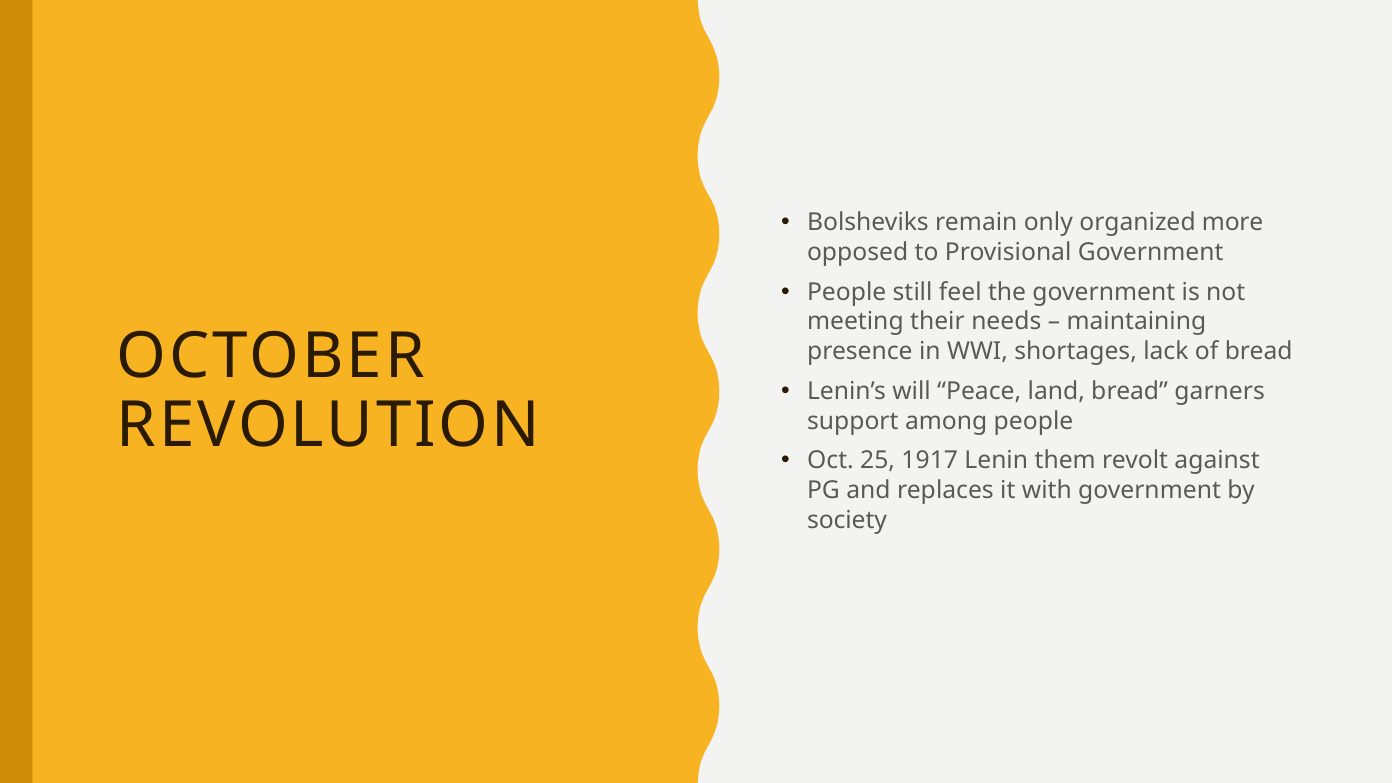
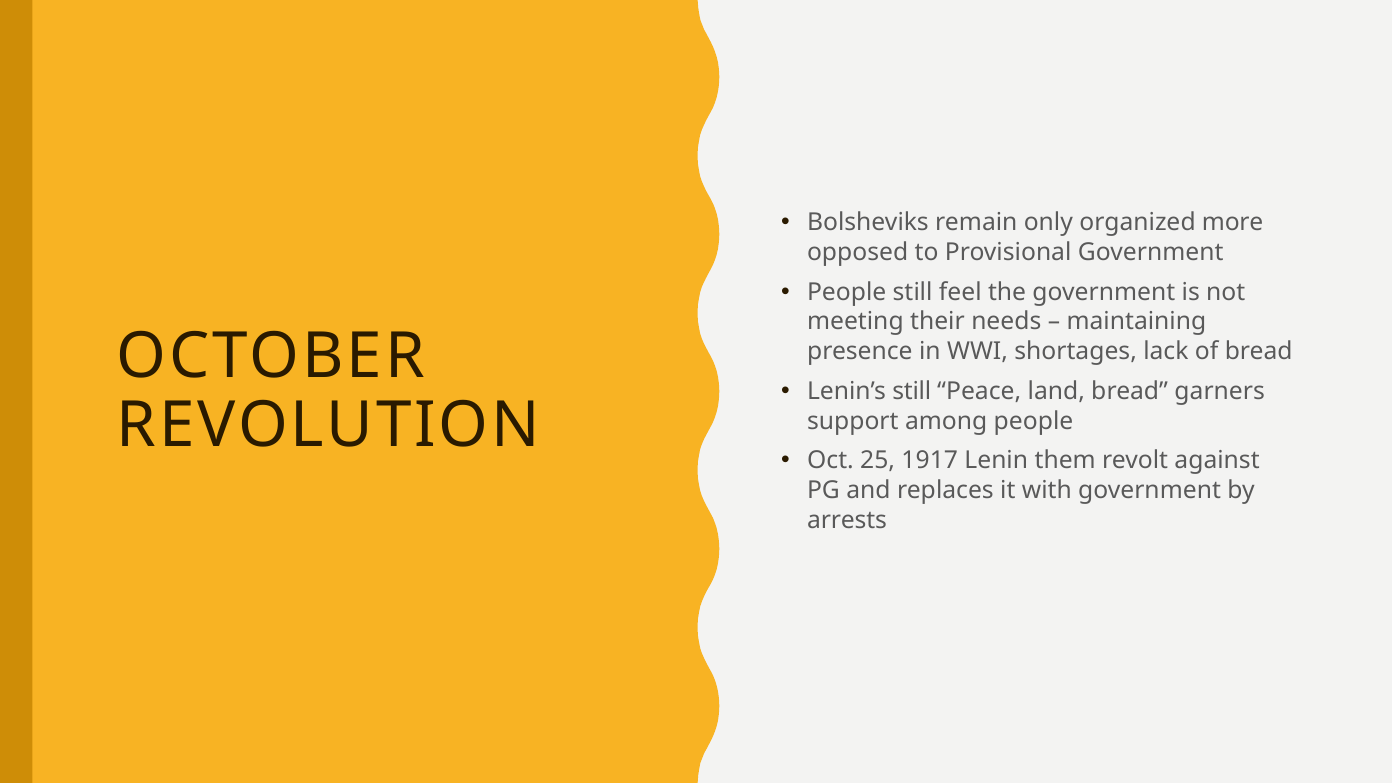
Lenin’s will: will -> still
society: society -> arrests
